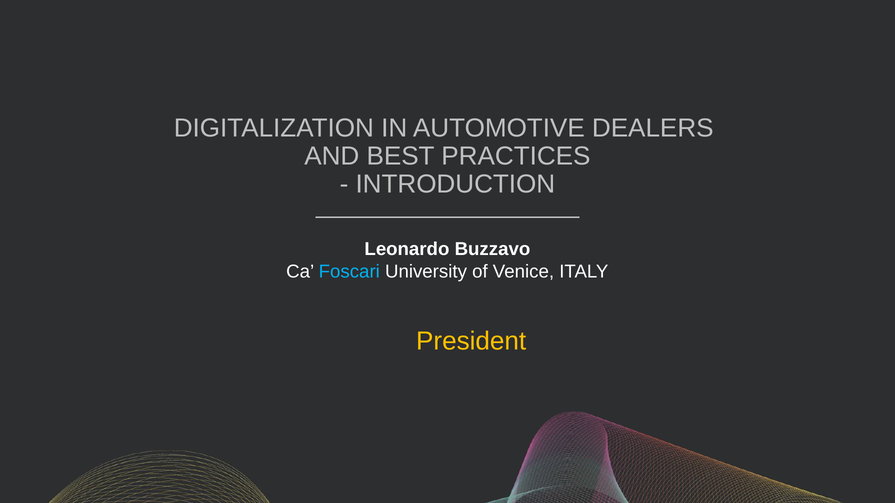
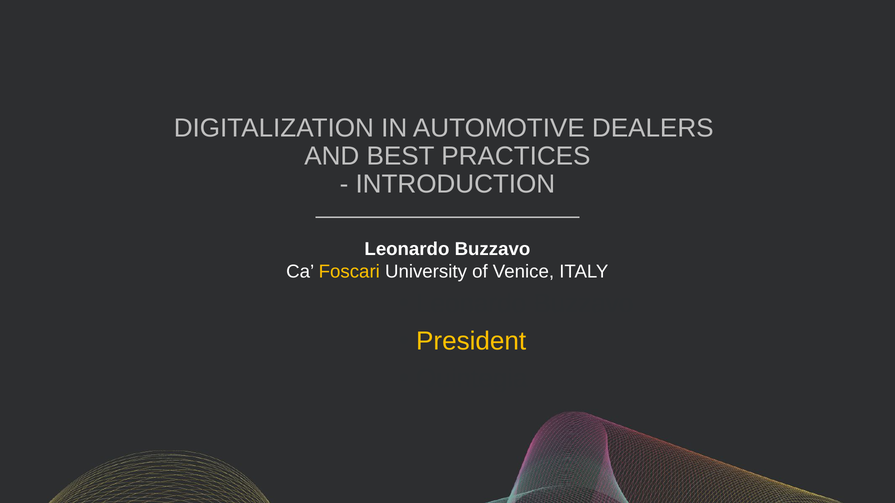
Foscari colour: light blue -> yellow
